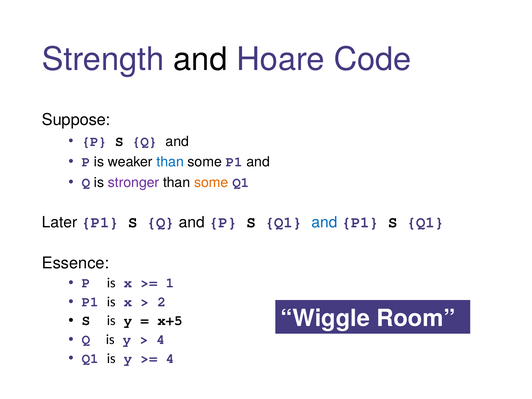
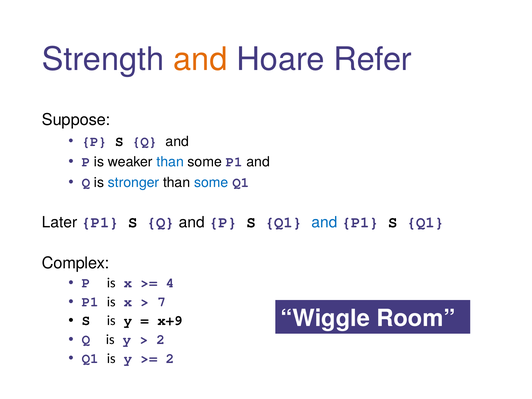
and at (200, 60) colour: black -> orange
Code: Code -> Refer
stronger colour: purple -> blue
some at (211, 183) colour: orange -> blue
Essence: Essence -> Complex
1: 1 -> 4
2: 2 -> 7
x+5: x+5 -> x+9
4 at (161, 340): 4 -> 2
4 at (170, 358): 4 -> 2
